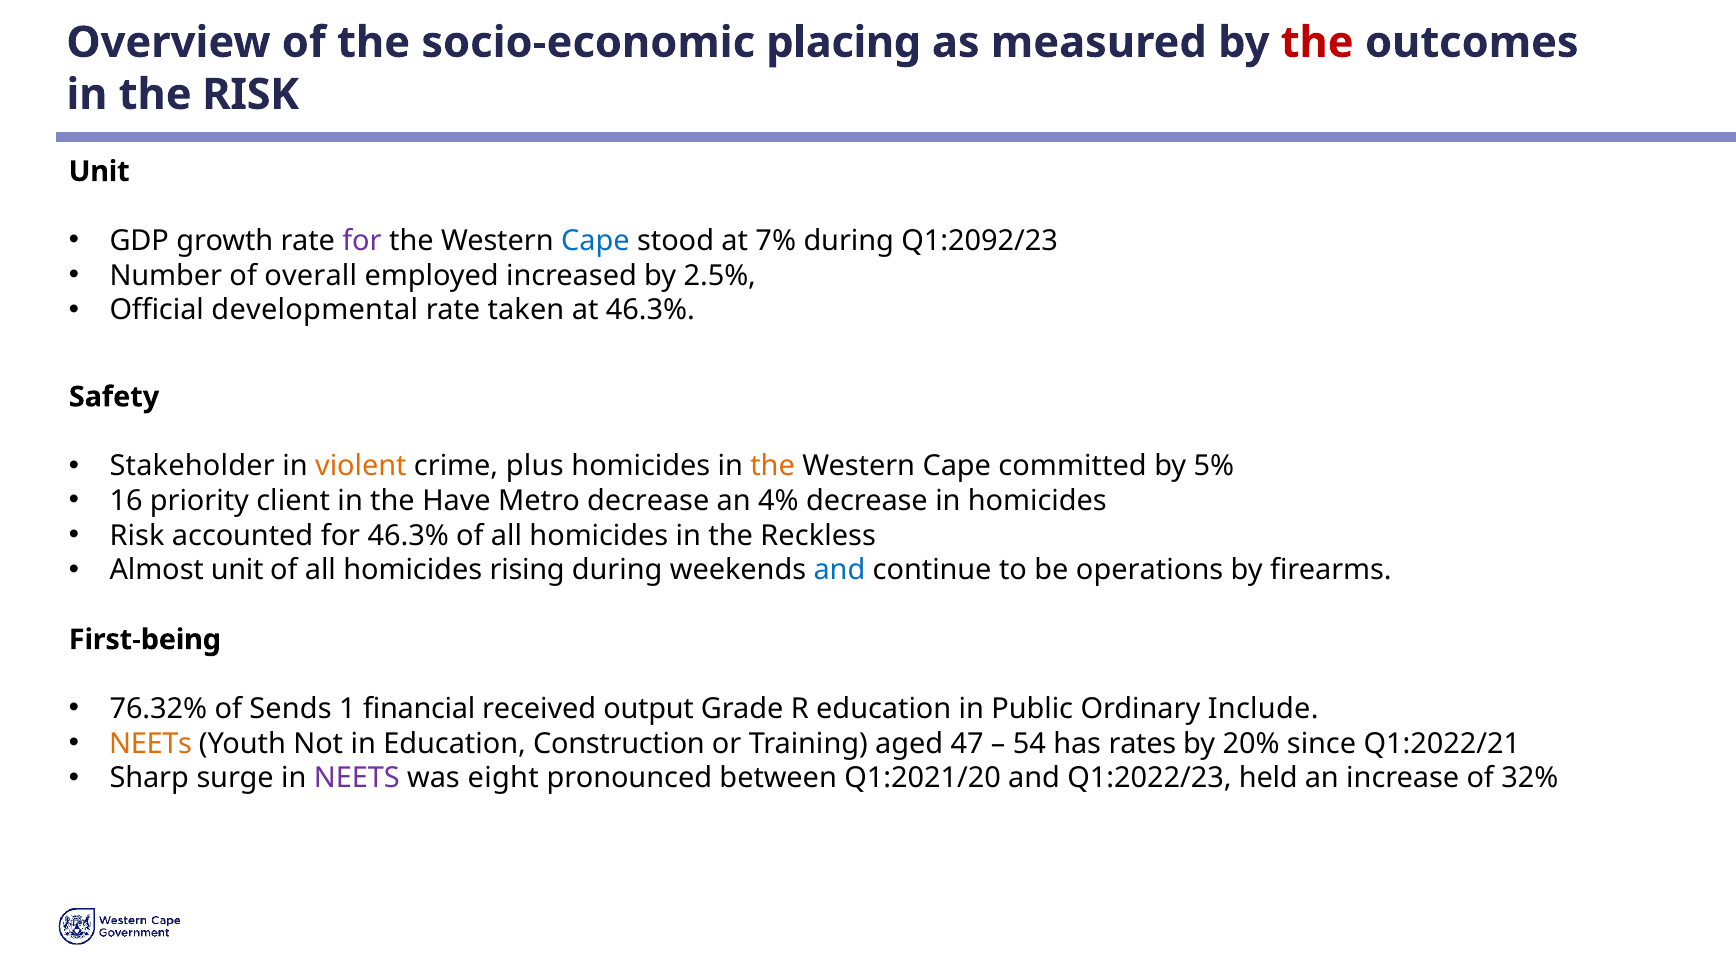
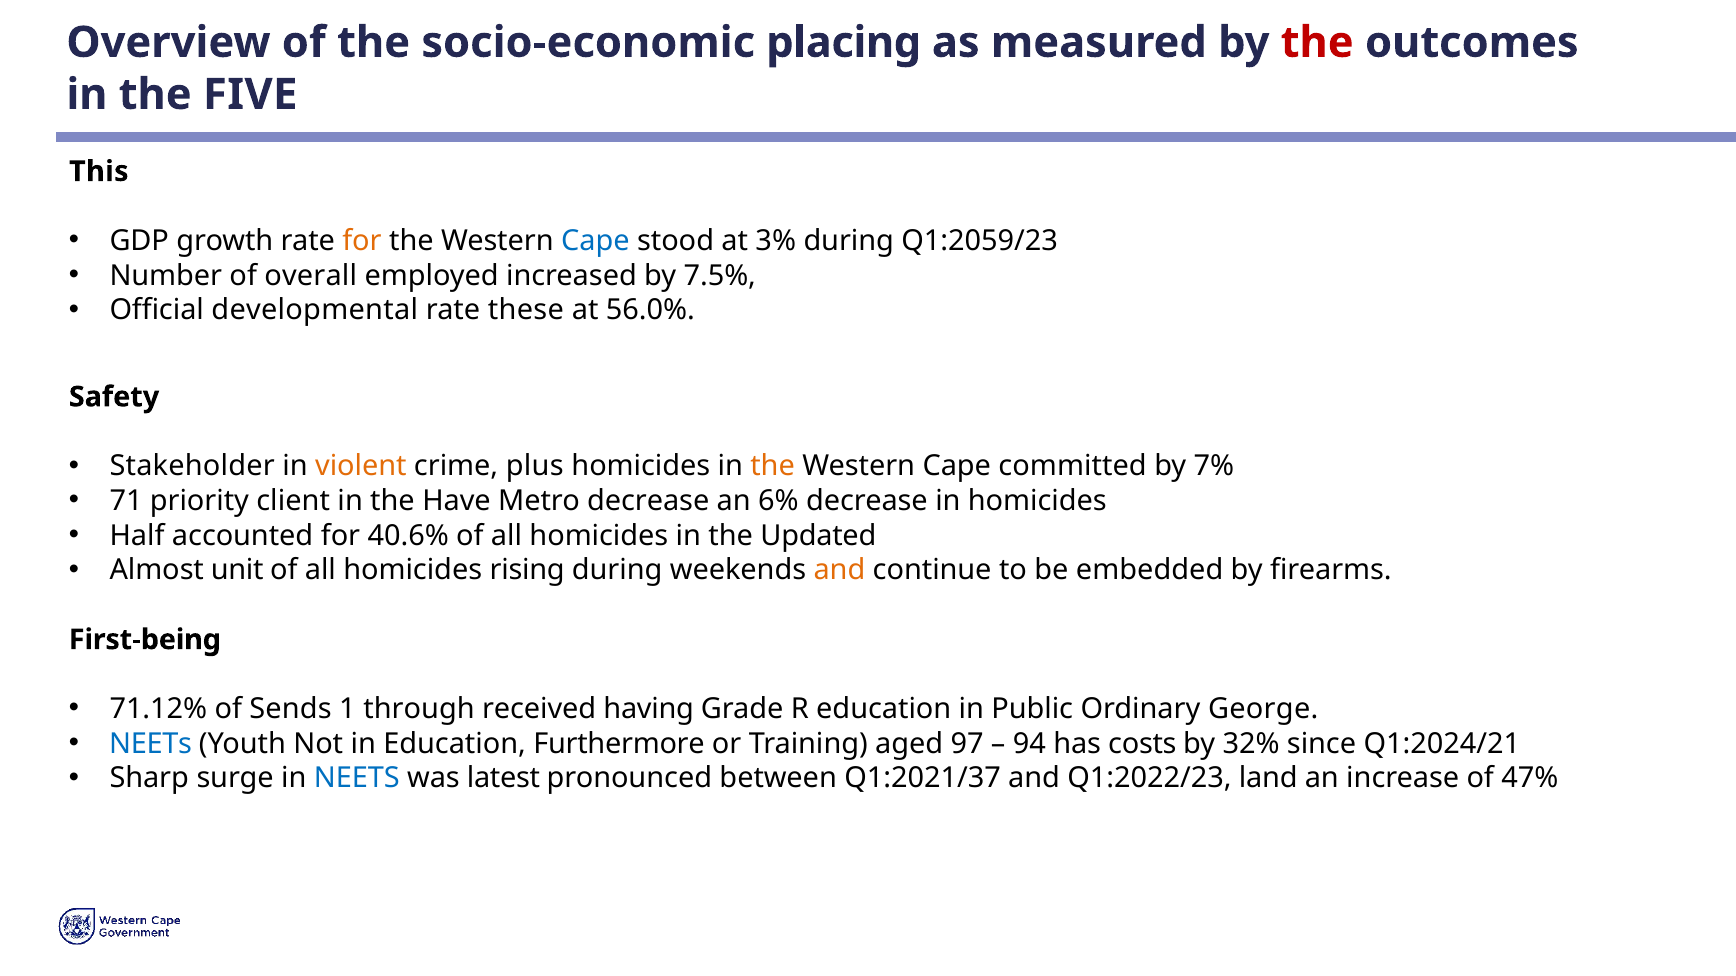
the RISK: RISK -> FIVE
Unit at (99, 172): Unit -> This
for at (362, 241) colour: purple -> orange
7%: 7% -> 3%
Q1:2092/23: Q1:2092/23 -> Q1:2059/23
2.5%: 2.5% -> 7.5%
taken: taken -> these
at 46.3%: 46.3% -> 56.0%
5%: 5% -> 7%
16: 16 -> 71
4%: 4% -> 6%
Risk at (137, 536): Risk -> Half
for 46.3%: 46.3% -> 40.6%
Reckless: Reckless -> Updated
and at (839, 571) colour: blue -> orange
operations: operations -> embedded
76.32%: 76.32% -> 71.12%
financial: financial -> through
output: output -> having
Include: Include -> George
NEETs at (151, 744) colour: orange -> blue
Construction: Construction -> Furthermore
47: 47 -> 97
54: 54 -> 94
rates: rates -> costs
20%: 20% -> 32%
Q1:2022/21: Q1:2022/21 -> Q1:2024/21
NEETS at (357, 779) colour: purple -> blue
eight: eight -> latest
Q1:2021/20: Q1:2021/20 -> Q1:2021/37
held: held -> land
32%: 32% -> 47%
